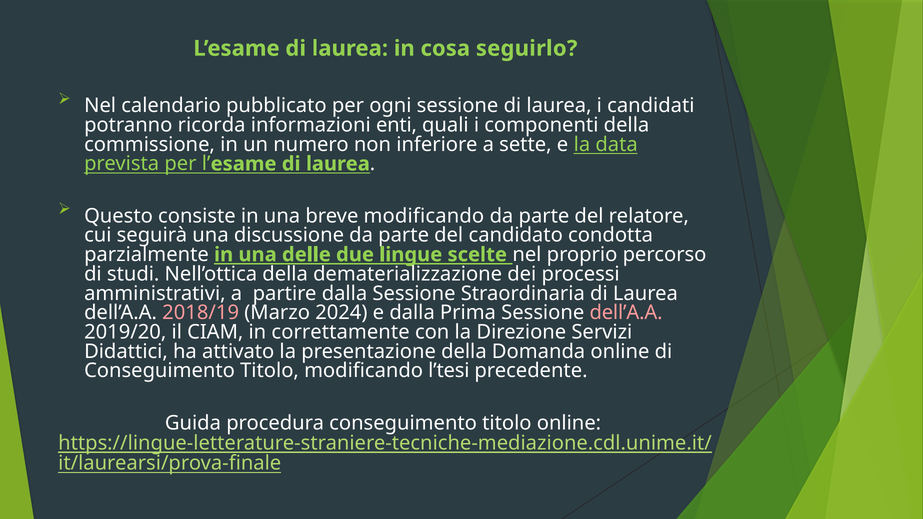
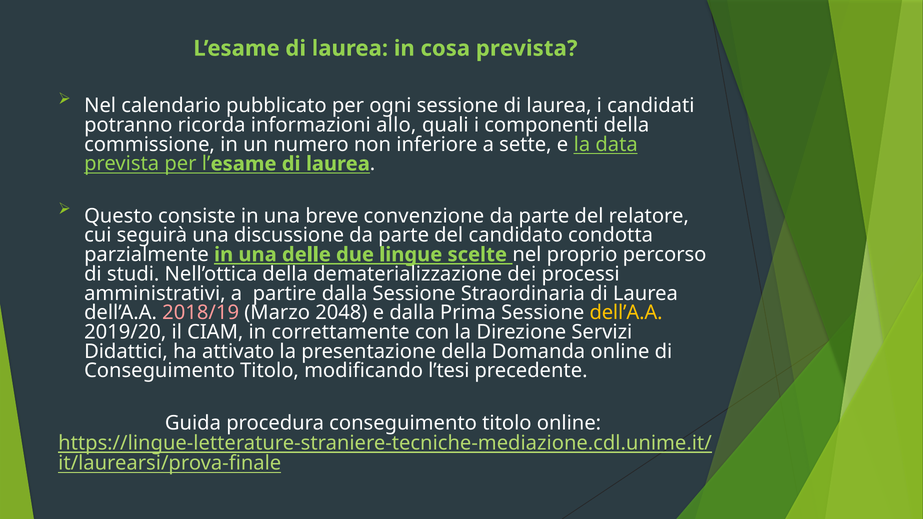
cosa seguirlo: seguirlo -> prevista
enti: enti -> allo
breve modificando: modificando -> convenzione
2024: 2024 -> 2048
dell’A.A at (626, 313) colour: pink -> yellow
